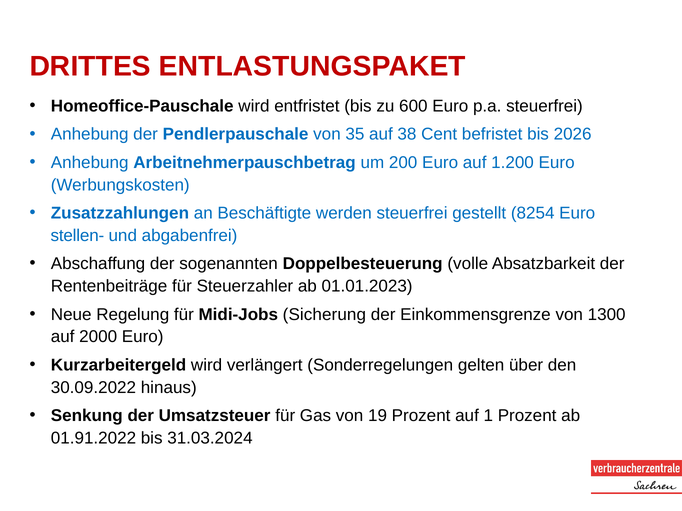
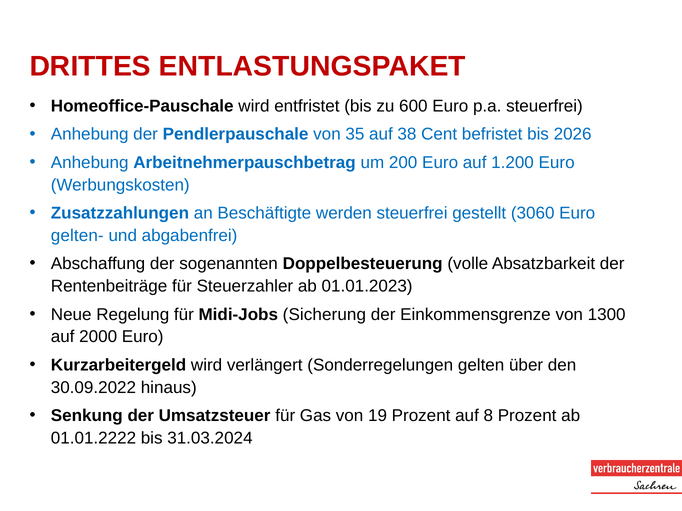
8254: 8254 -> 3060
stellen-: stellen- -> gelten-
1: 1 -> 8
01.91.2022: 01.91.2022 -> 01.01.2222
